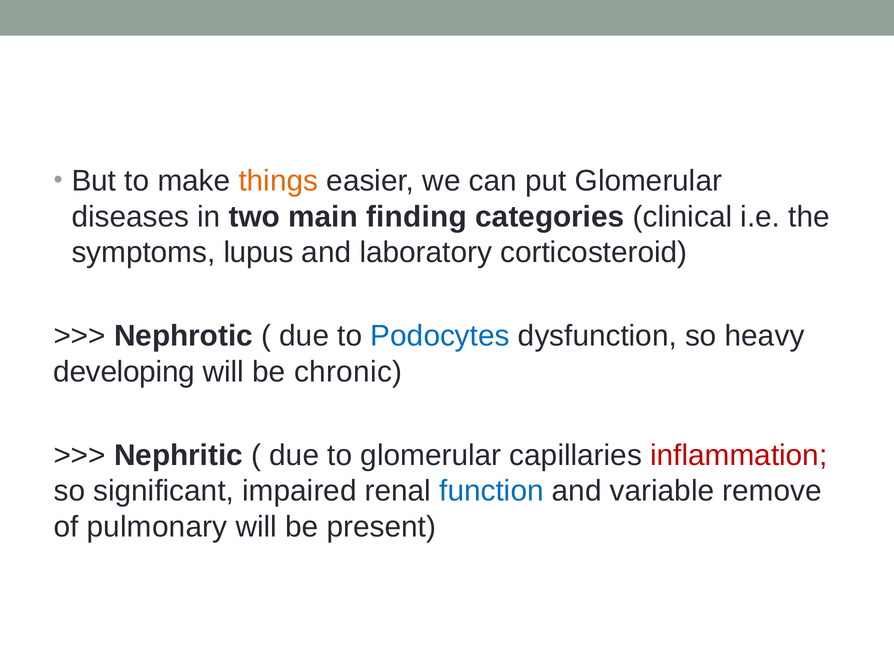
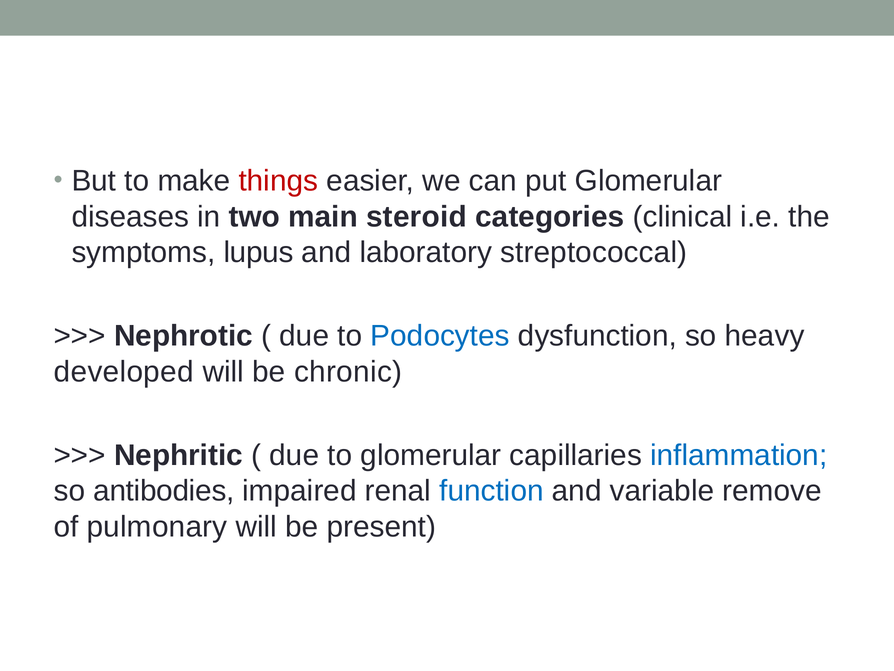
things colour: orange -> red
finding: finding -> steroid
corticosteroid: corticosteroid -> streptococcal
developing: developing -> developed
inflammation colour: red -> blue
significant: significant -> antibodies
